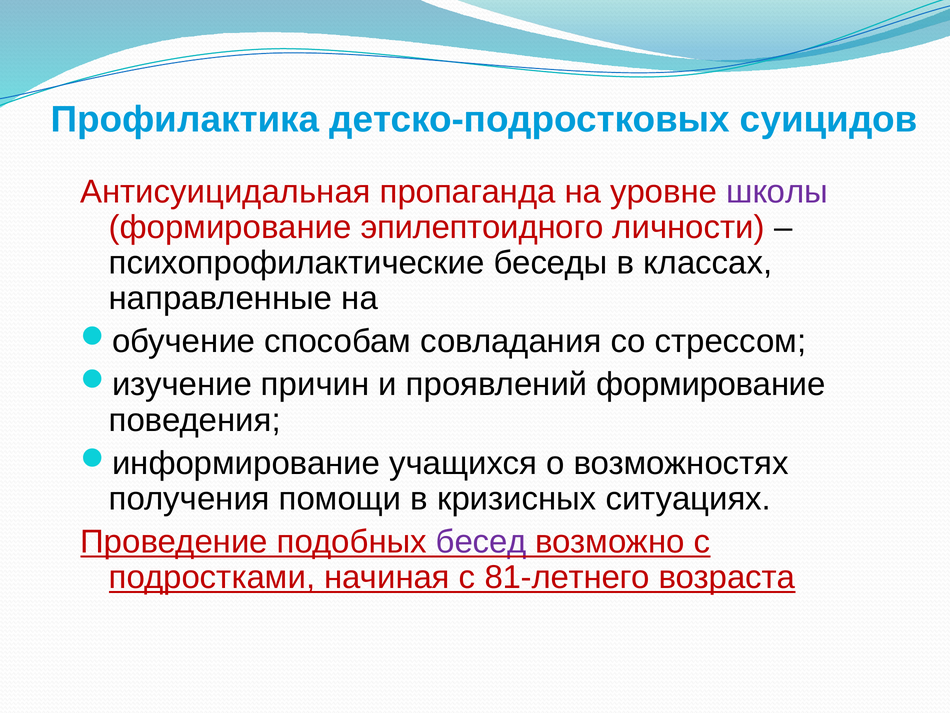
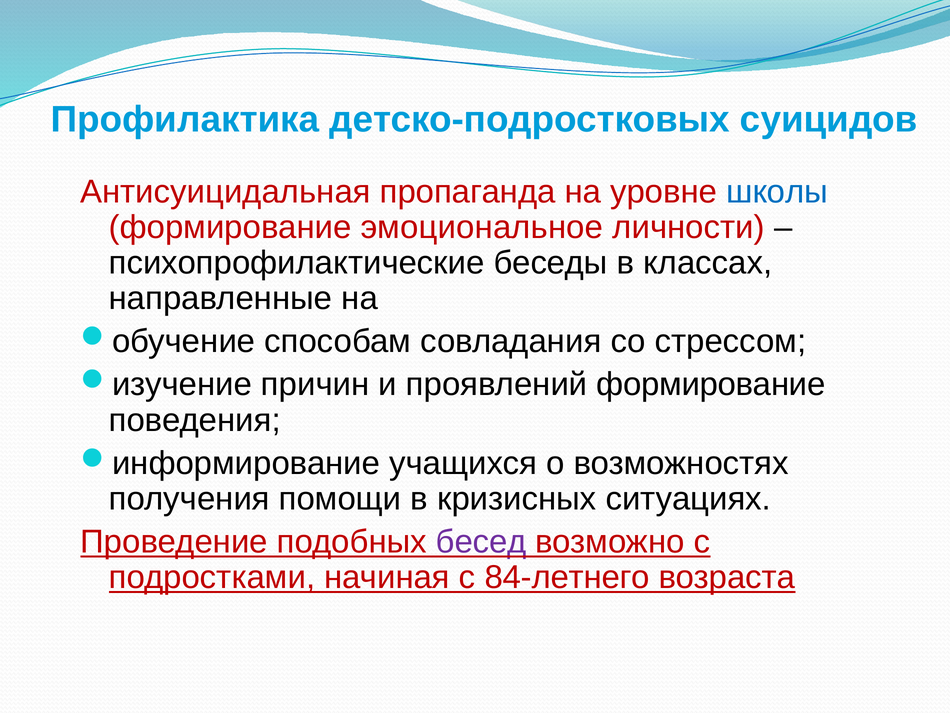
школы colour: purple -> blue
эпилептоидного: эпилептоидного -> эмоциональное
81-летнего: 81-летнего -> 84-летнего
